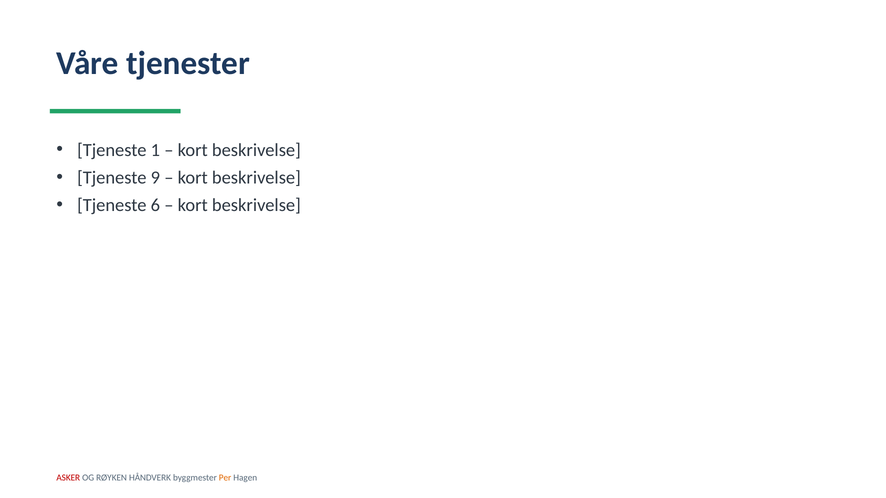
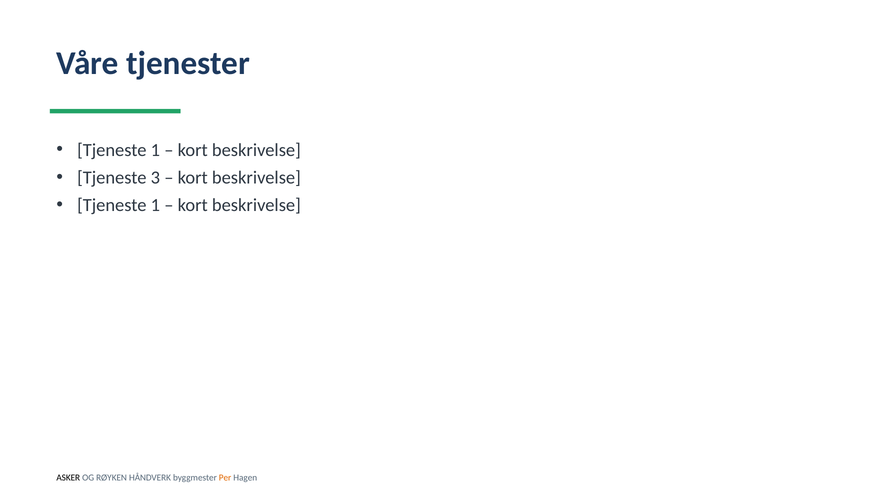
9: 9 -> 3
6 at (155, 205): 6 -> 1
ASKER colour: red -> black
